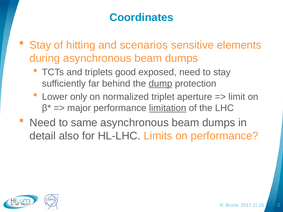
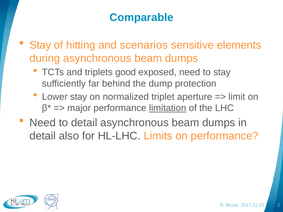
Coordinates: Coordinates -> Comparable
dump underline: present -> none
Lower only: only -> stay
to same: same -> detail
